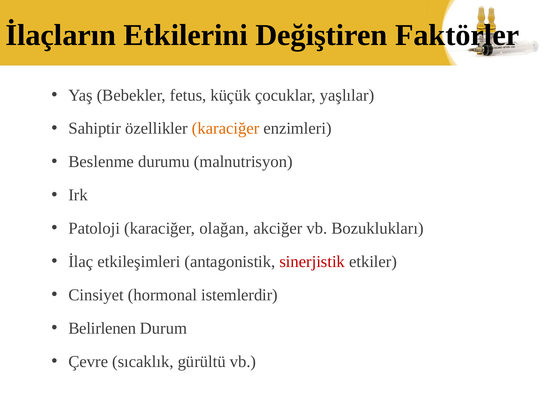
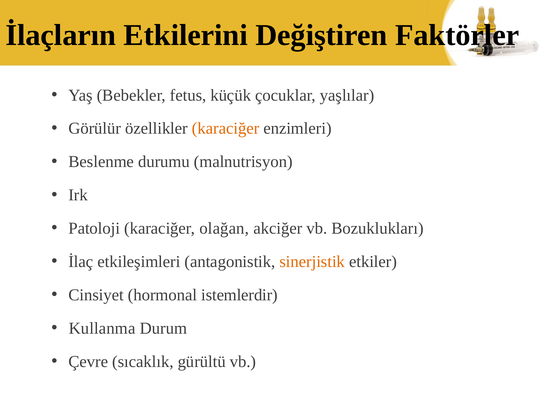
Sahiptir: Sahiptir -> Görülür
sinerjistik colour: red -> orange
Belirlenen: Belirlenen -> Kullanma
